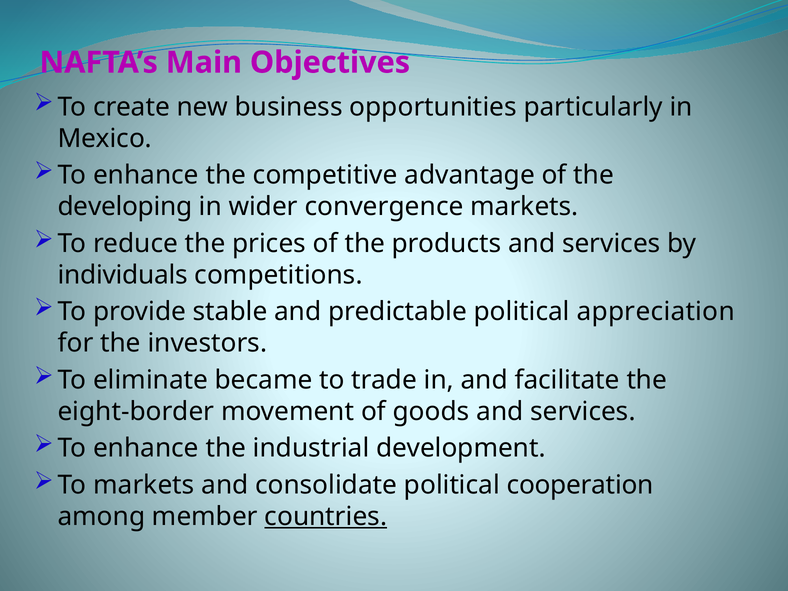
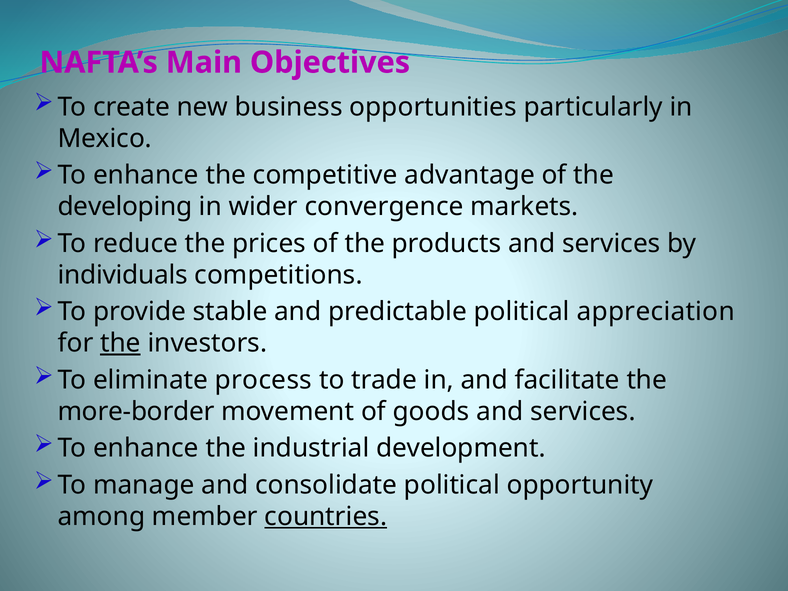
the at (120, 343) underline: none -> present
became: became -> process
eight-border: eight-border -> more-border
To markets: markets -> manage
cooperation: cooperation -> opportunity
